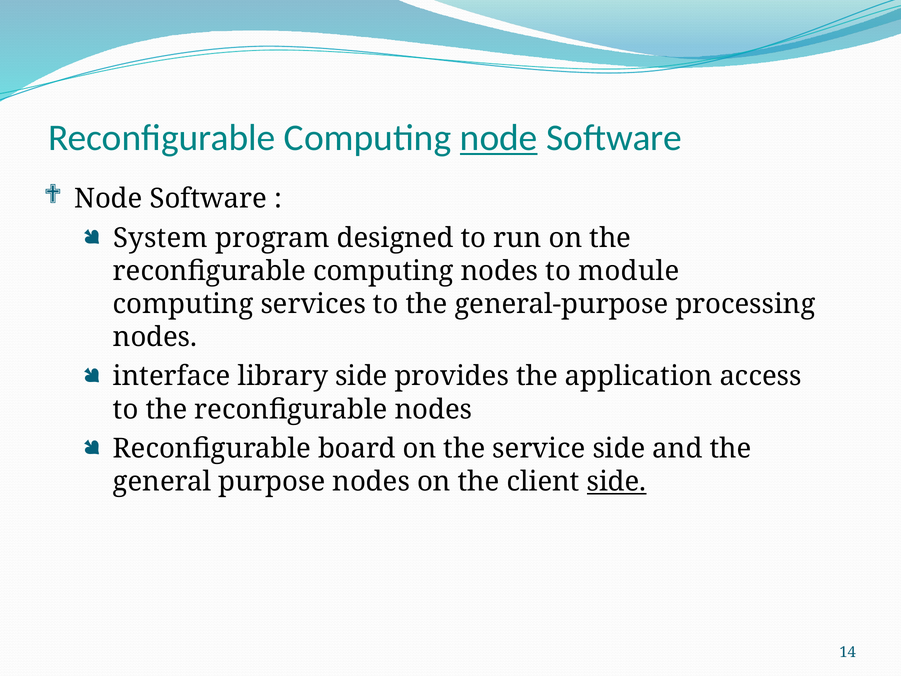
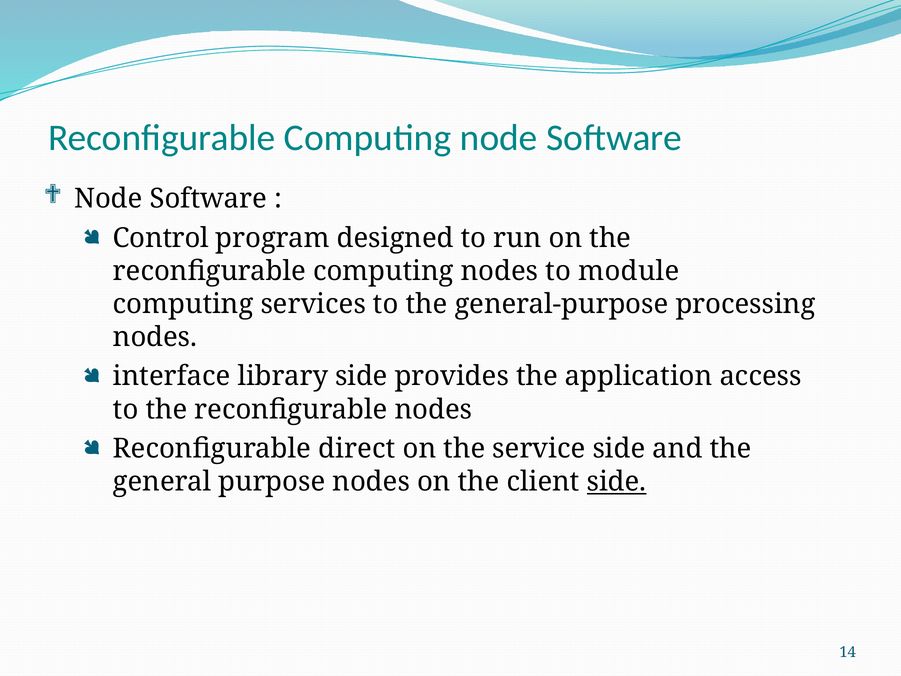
node at (499, 138) underline: present -> none
System: System -> Control
board: board -> direct
